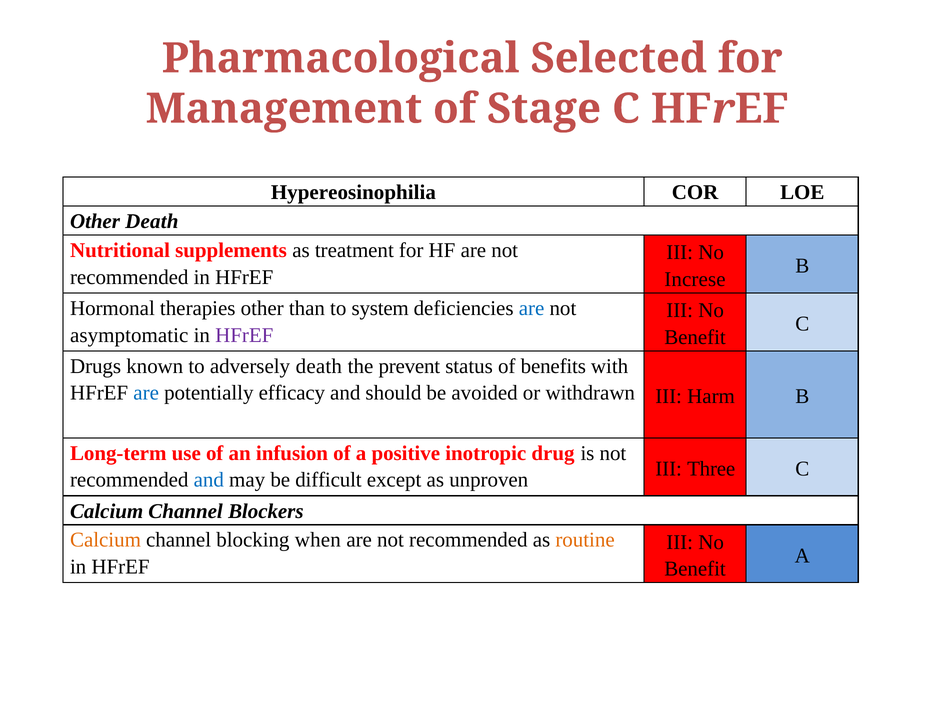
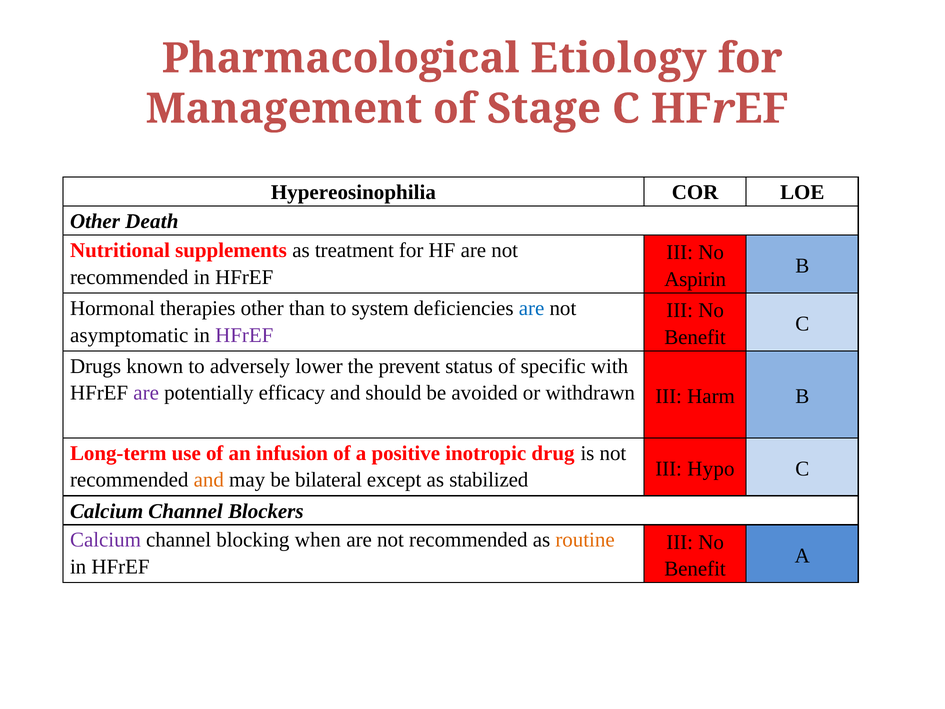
Selected: Selected -> Etiology
Increse: Increse -> Aspirin
adversely death: death -> lower
benefits: benefits -> specific
are at (146, 393) colour: blue -> purple
Three: Three -> Hypo
and at (209, 480) colour: blue -> orange
difficult: difficult -> bilateral
unproven: unproven -> stabilized
Calcium at (105, 540) colour: orange -> purple
